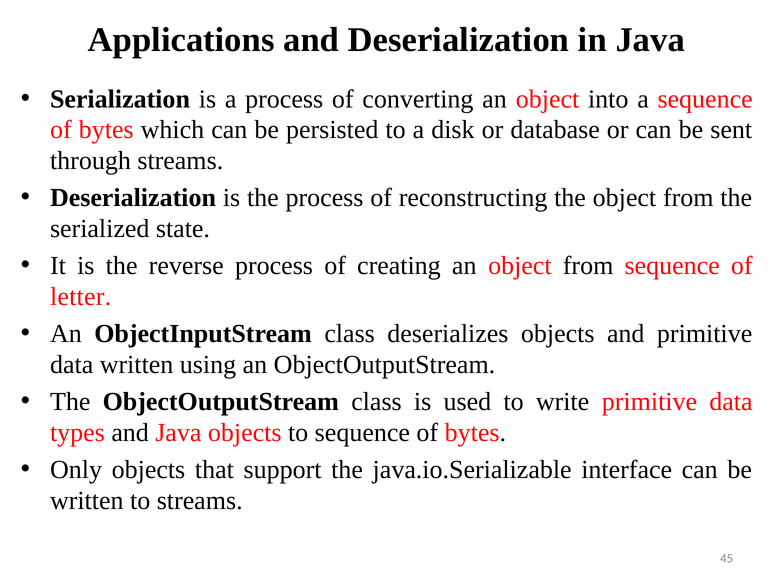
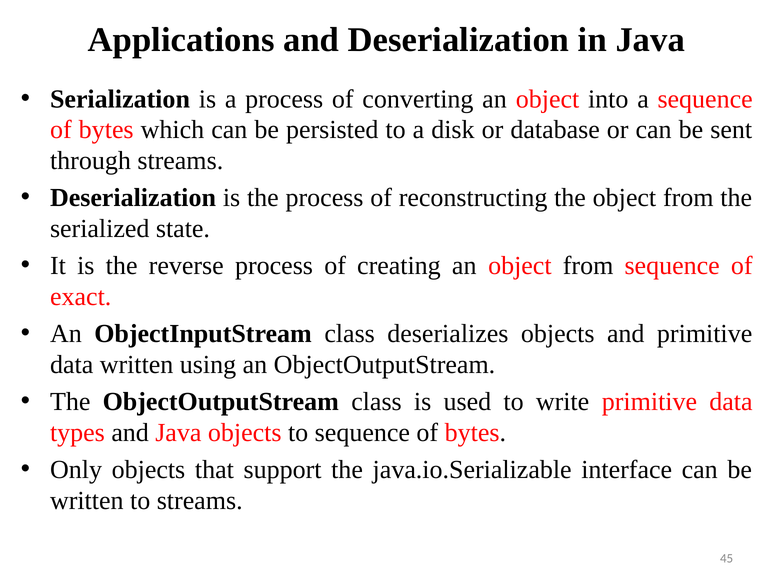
letter: letter -> exact
